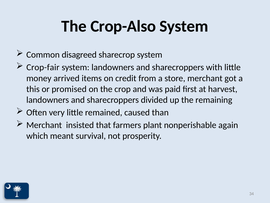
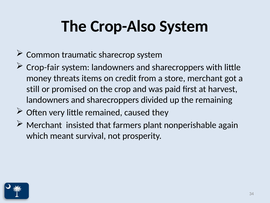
disagreed: disagreed -> traumatic
arrived: arrived -> threats
this: this -> still
than: than -> they
